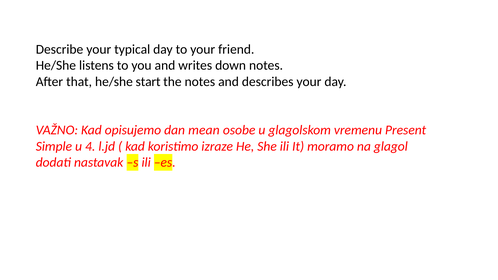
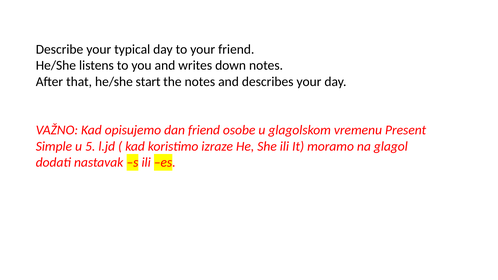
dan mean: mean -> friend
4: 4 -> 5
